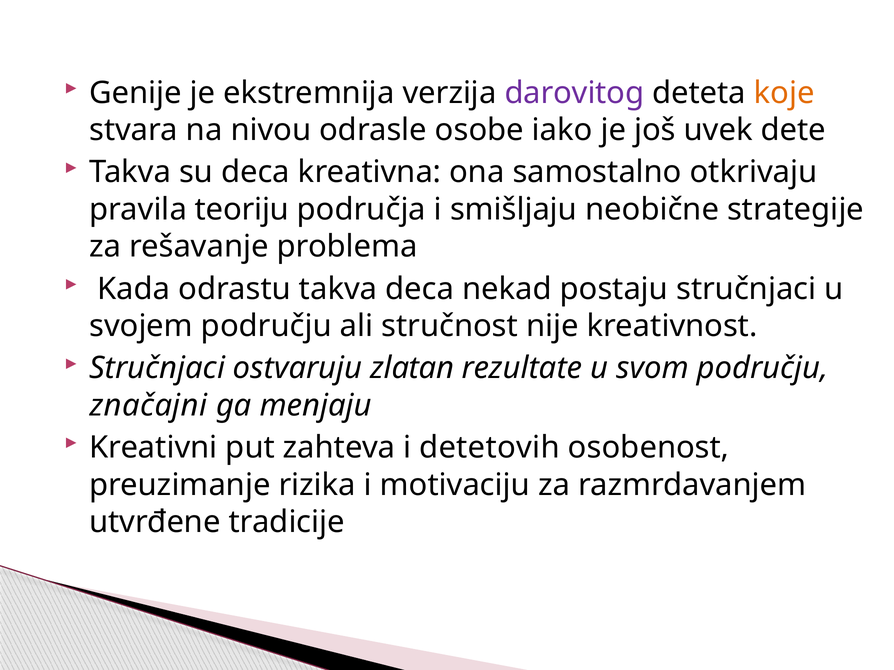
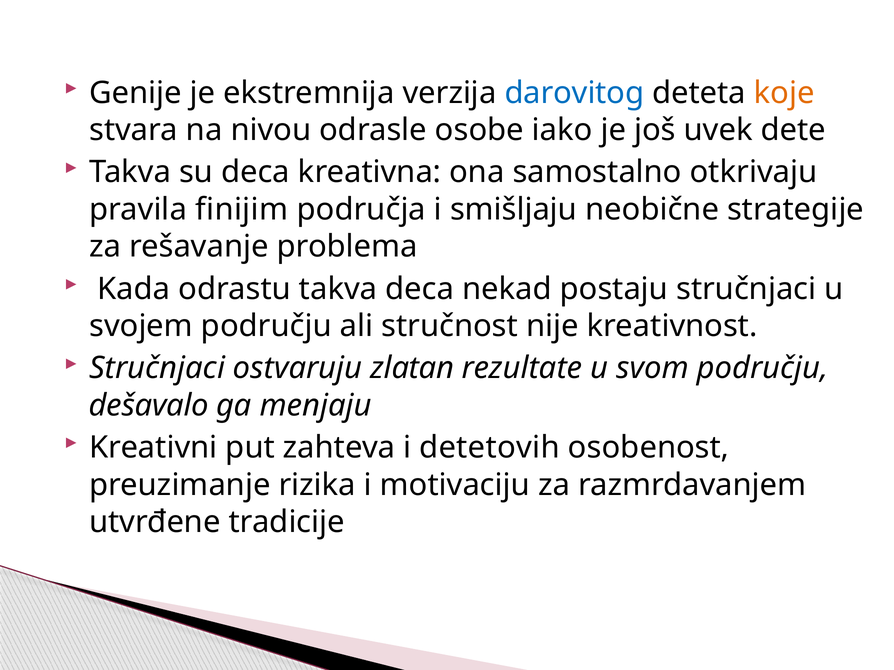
darovitog colour: purple -> blue
teoriju: teoriju -> finijim
značajni: značajni -> dešavalo
